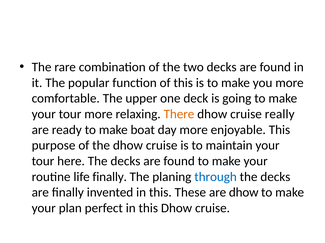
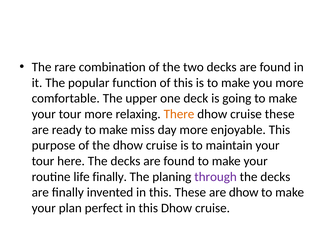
cruise really: really -> these
boat: boat -> miss
through colour: blue -> purple
